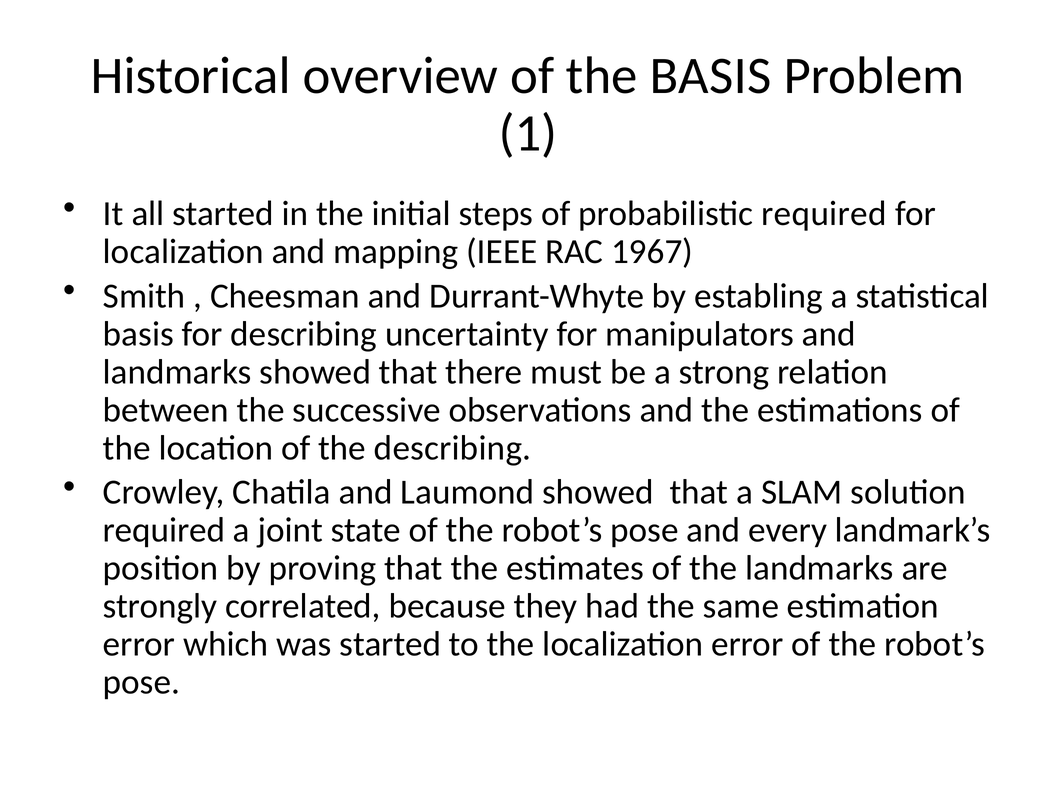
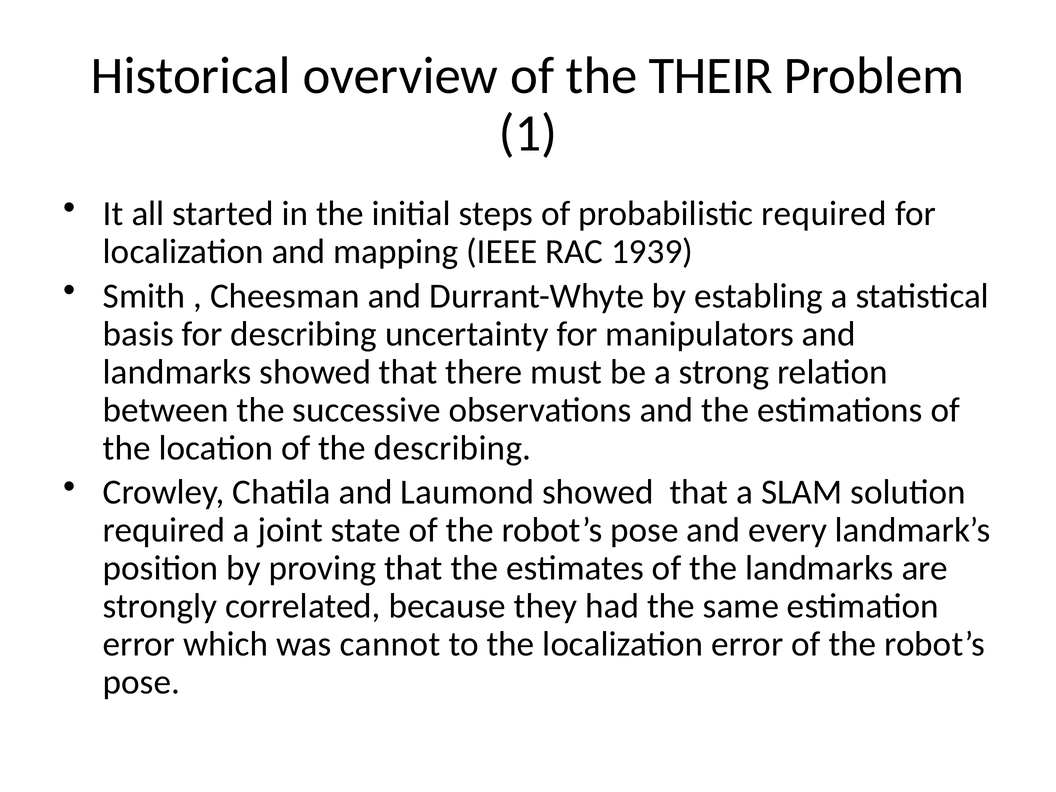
the BASIS: BASIS -> THEIR
1967: 1967 -> 1939
was started: started -> cannot
